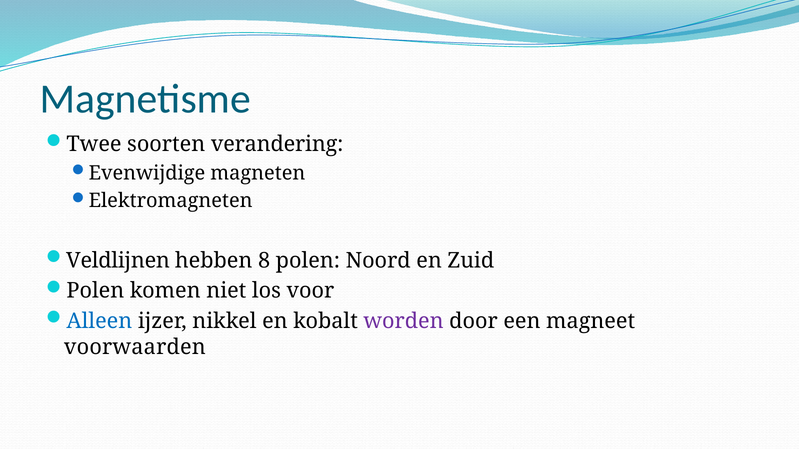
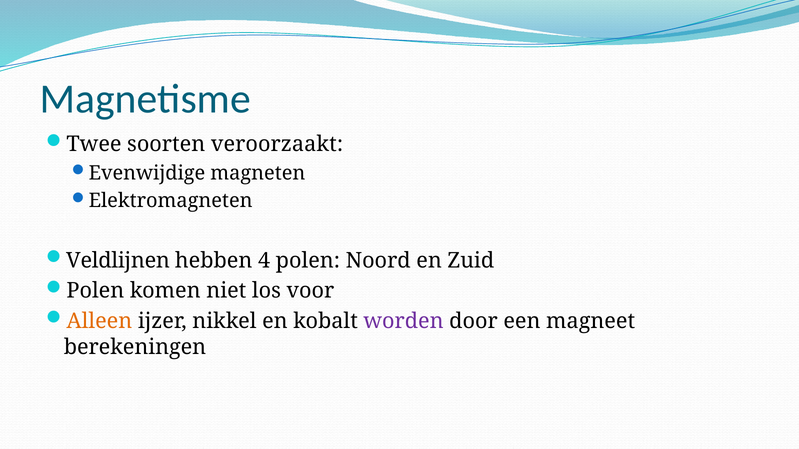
verandering: verandering -> veroorzaakt
8: 8 -> 4
Alleen colour: blue -> orange
voorwaarden: voorwaarden -> berekeningen
